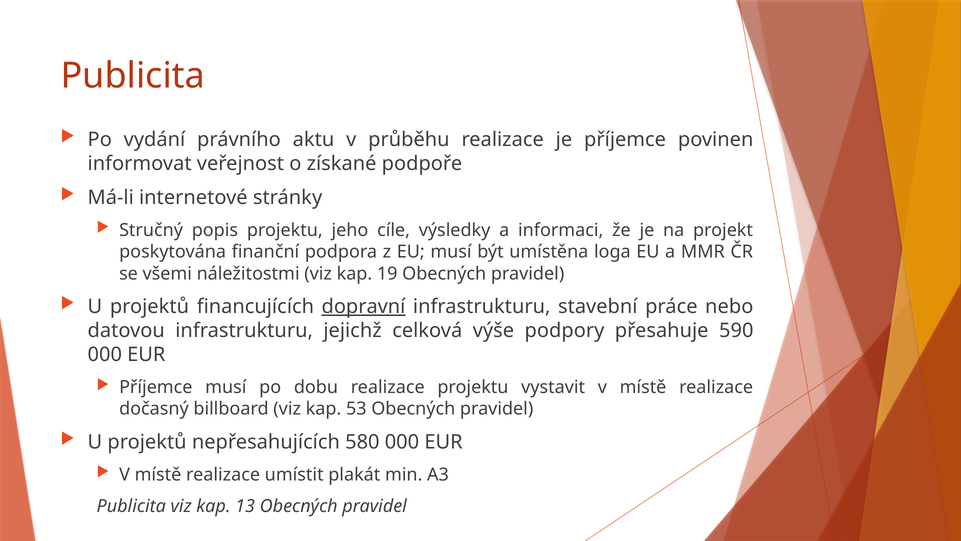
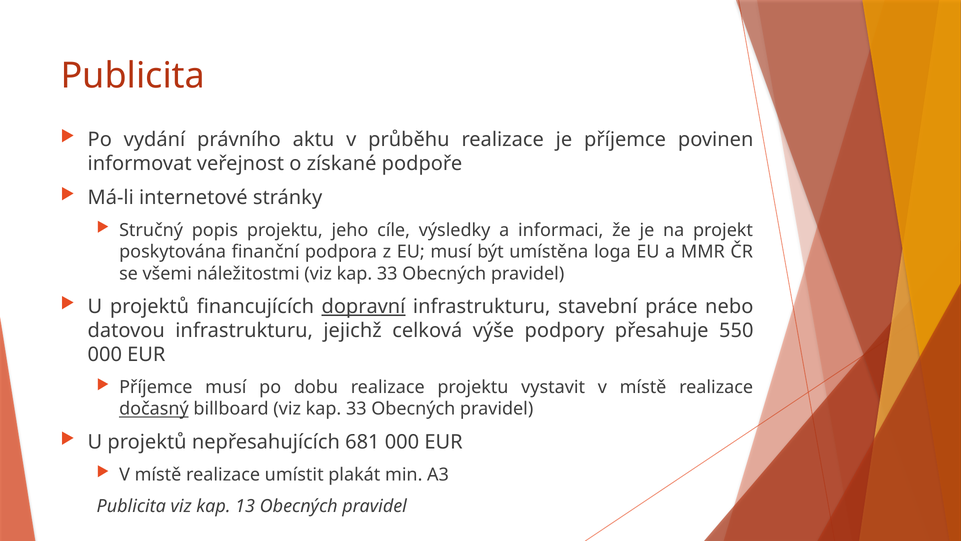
náležitostmi viz kap 19: 19 -> 33
590: 590 -> 550
dočasný underline: none -> present
billboard viz kap 53: 53 -> 33
580: 580 -> 681
